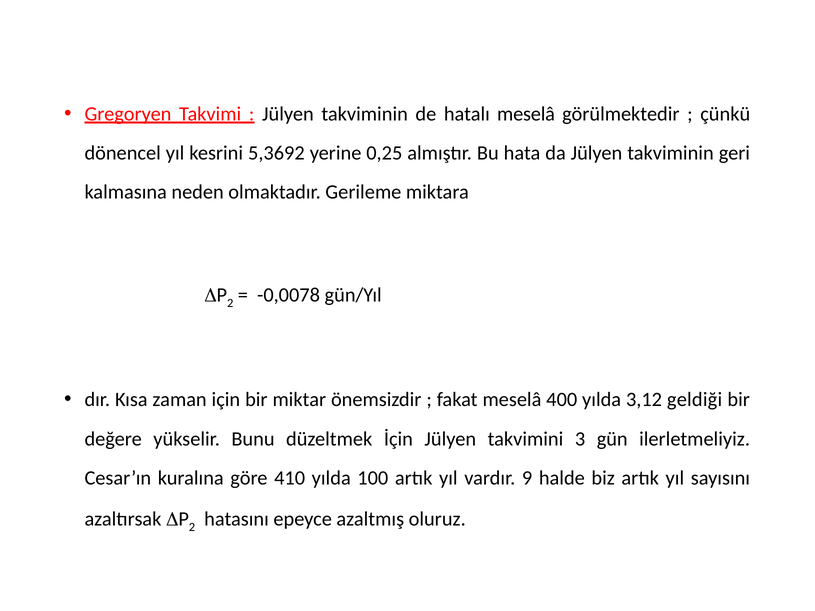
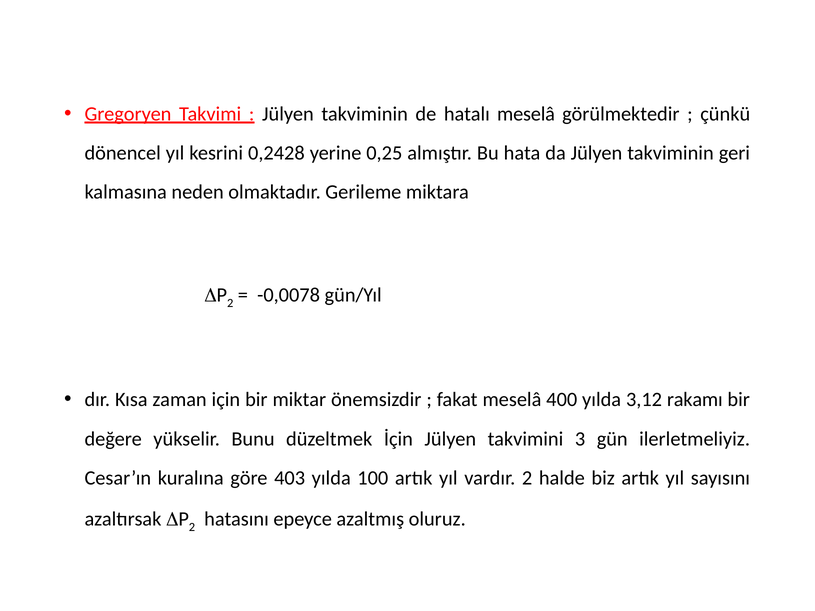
5,3692: 5,3692 -> 0,2428
geldiği: geldiği -> rakamı
410: 410 -> 403
vardır 9: 9 -> 2
